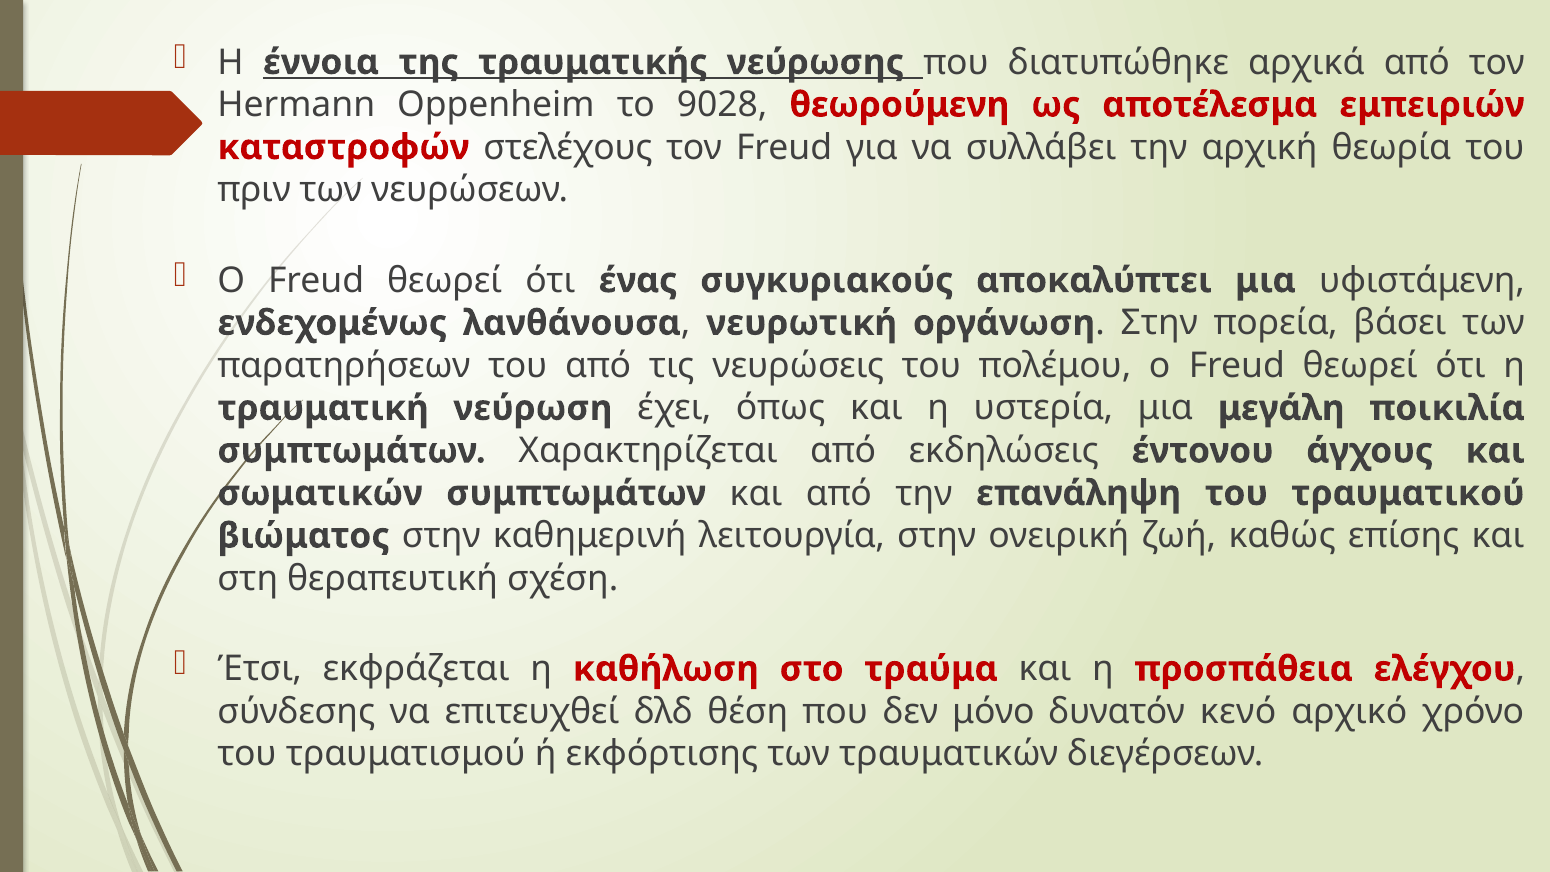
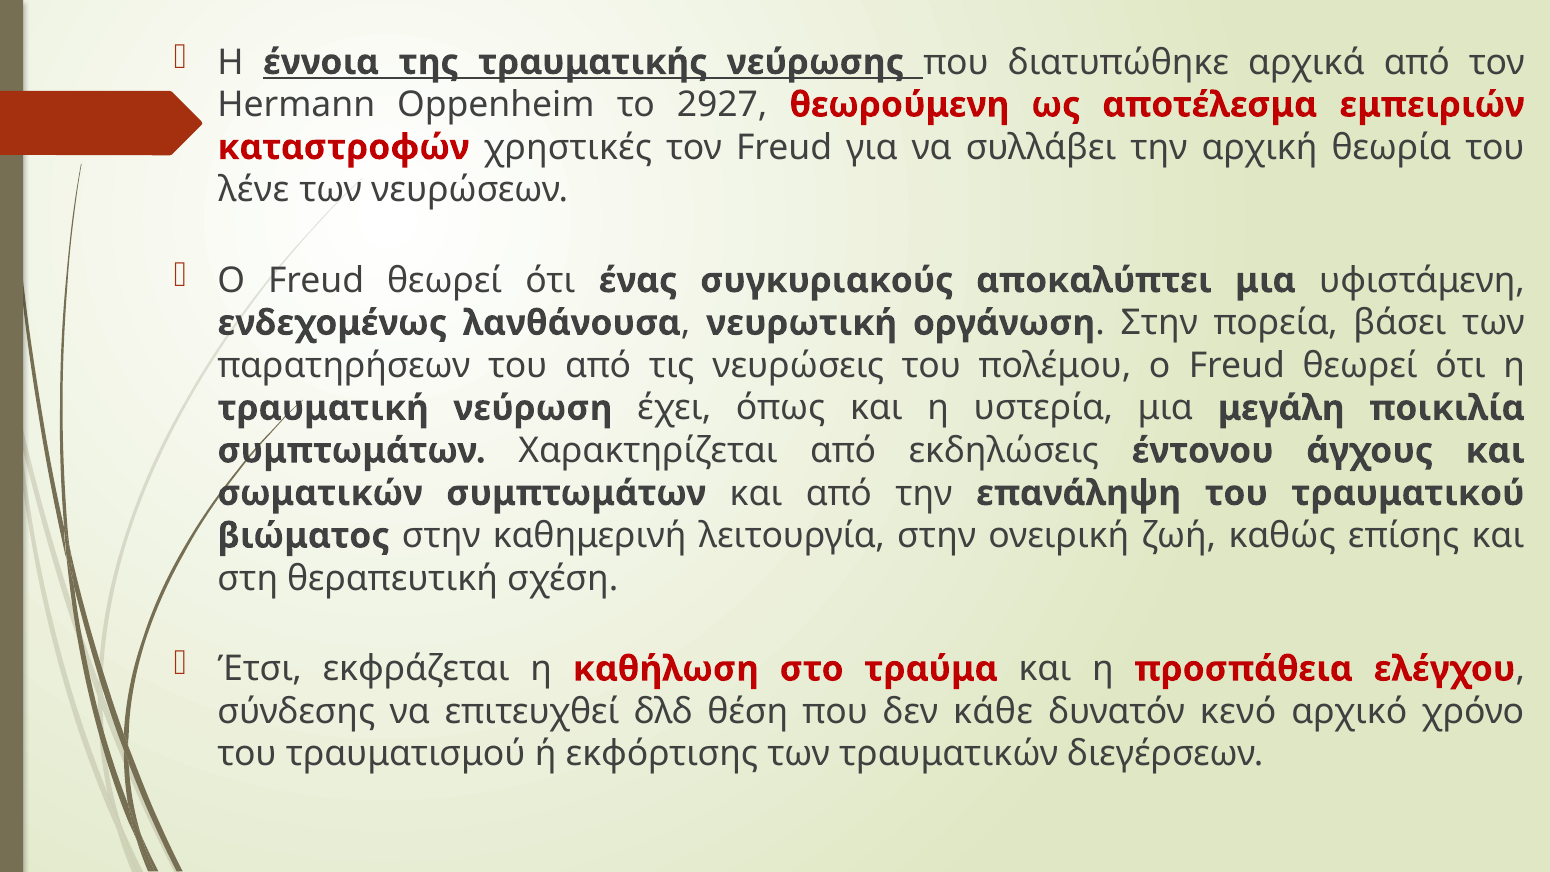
9028: 9028 -> 2927
στελέχους: στελέχους -> χρηστικές
πριν: πριν -> λένε
μόνο: μόνο -> κάθε
